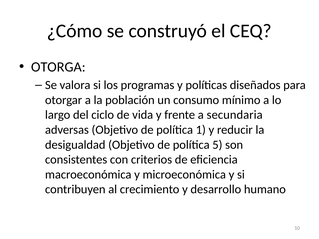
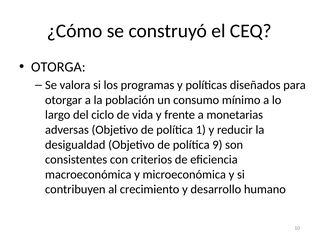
secundaria: secundaria -> monetarias
5: 5 -> 9
